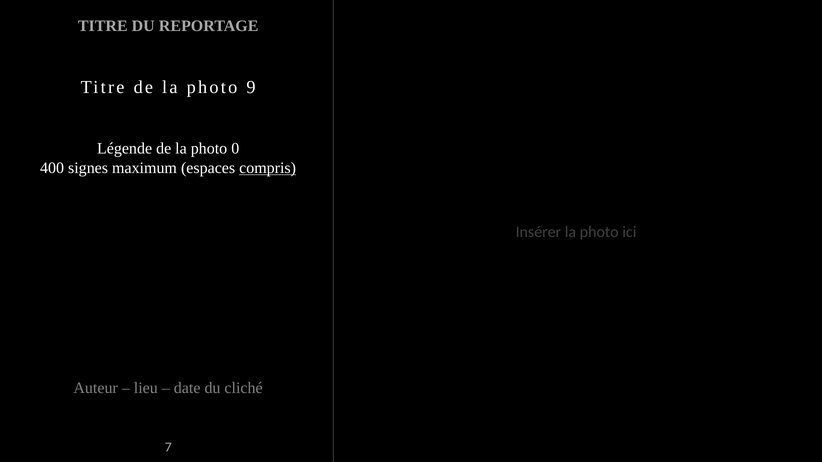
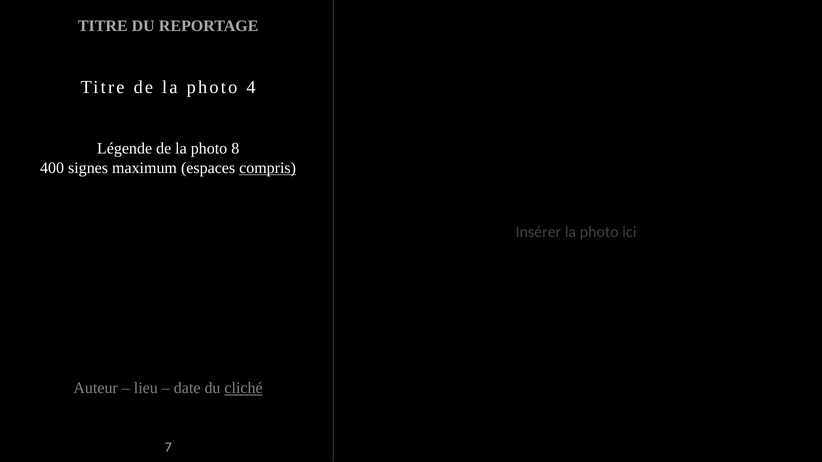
9: 9 -> 4
0: 0 -> 8
cliché underline: none -> present
